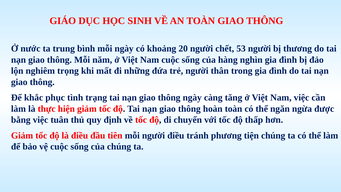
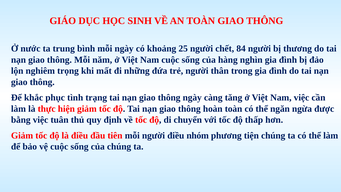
20: 20 -> 25
53: 53 -> 84
tránh: tránh -> nhóm
